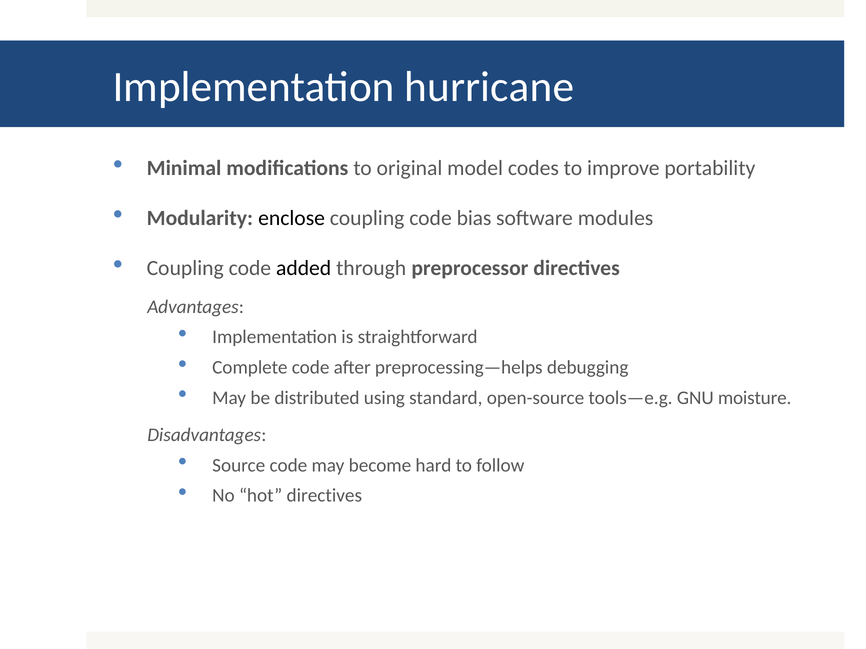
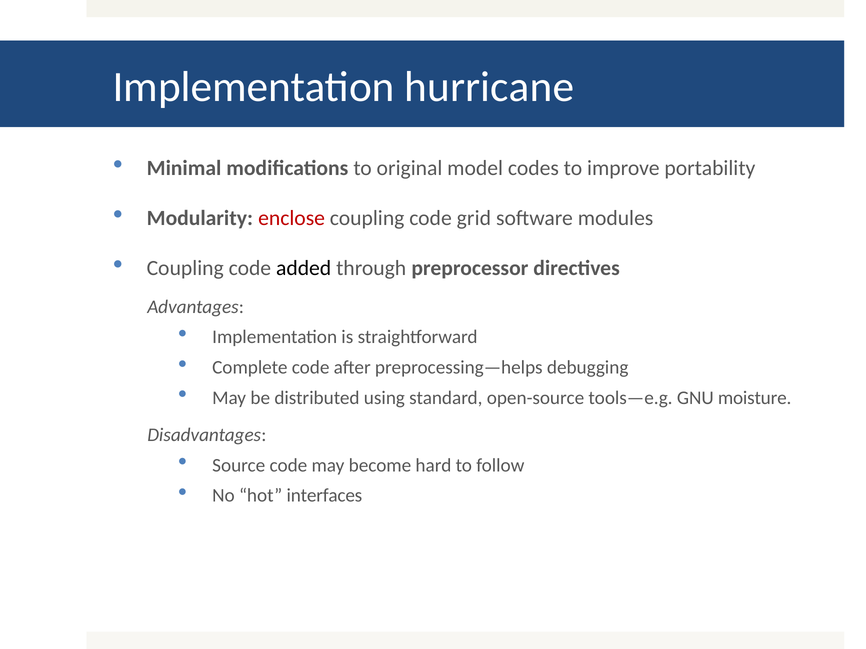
enclose colour: black -> red
bias: bias -> grid
hot directives: directives -> interfaces
